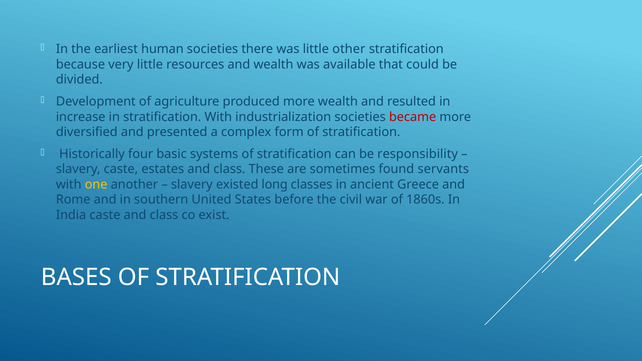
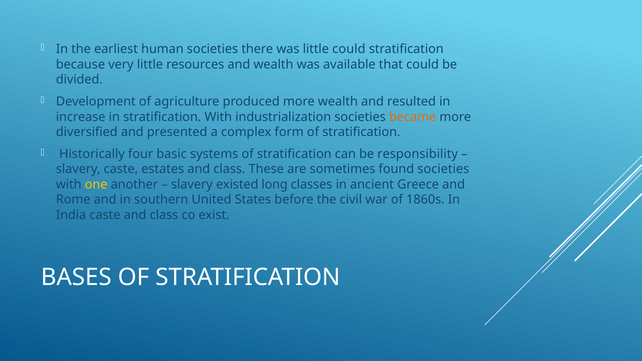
little other: other -> could
became colour: red -> orange
found servants: servants -> societies
